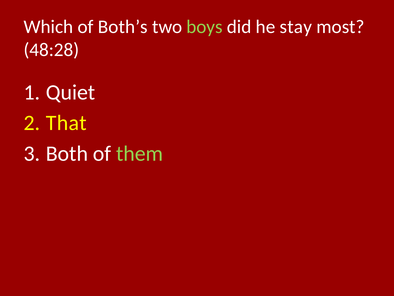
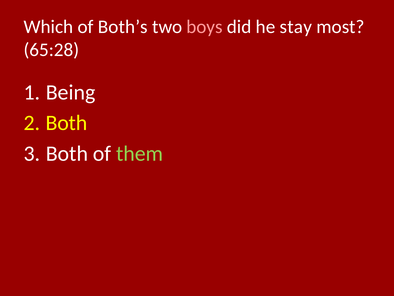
boys colour: light green -> pink
48:28: 48:28 -> 65:28
Quiet: Quiet -> Being
That at (66, 123): That -> Both
